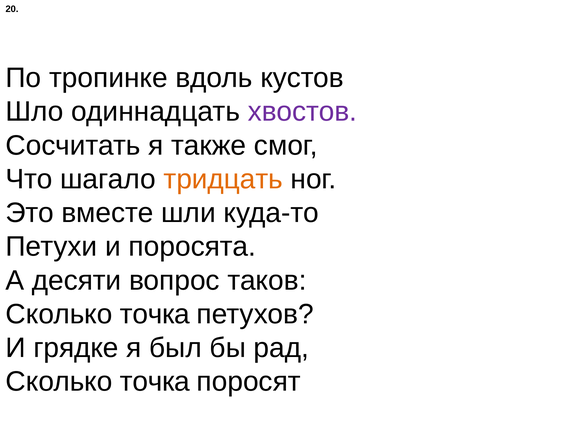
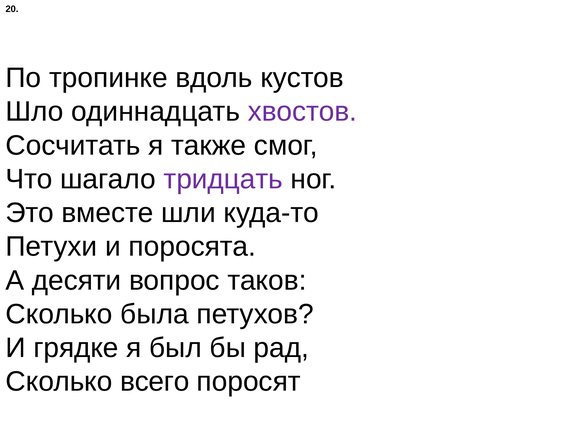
тридцать colour: orange -> purple
точка at (155, 314): точка -> была
точка at (155, 381): точка -> всего
